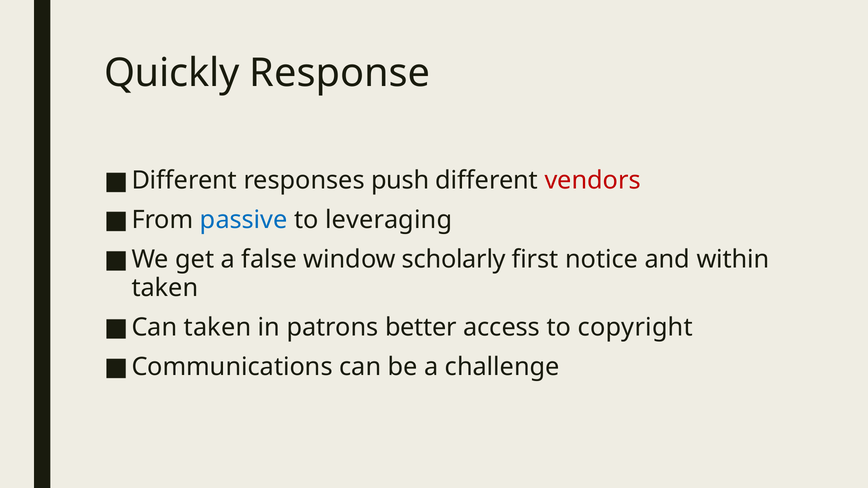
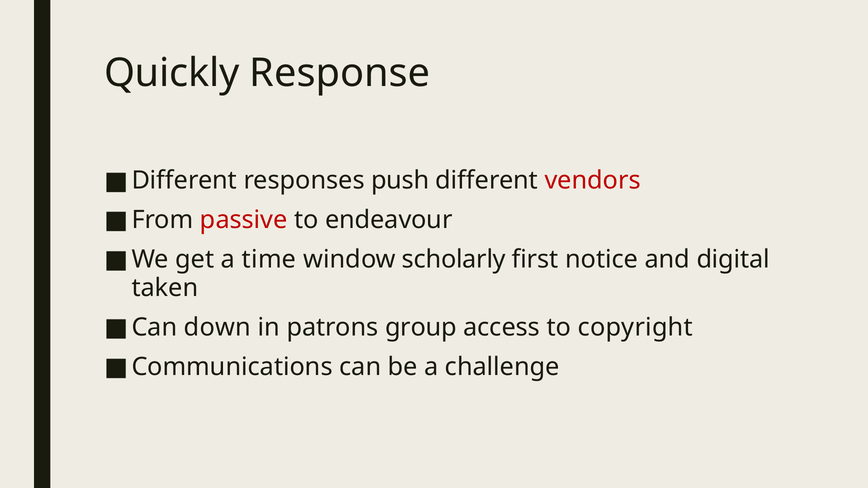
passive colour: blue -> red
leveraging: leveraging -> endeavour
false: false -> time
within: within -> digital
Can taken: taken -> down
better: better -> group
